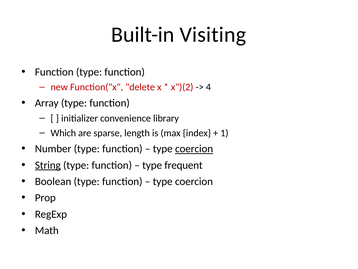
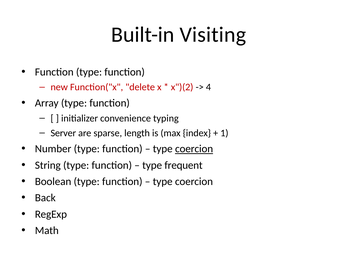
library: library -> typing
Which: Which -> Server
String underline: present -> none
Prop: Prop -> Back
